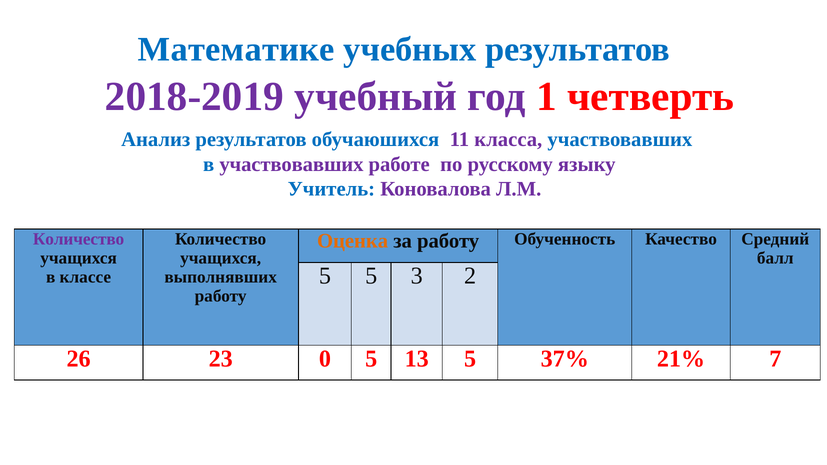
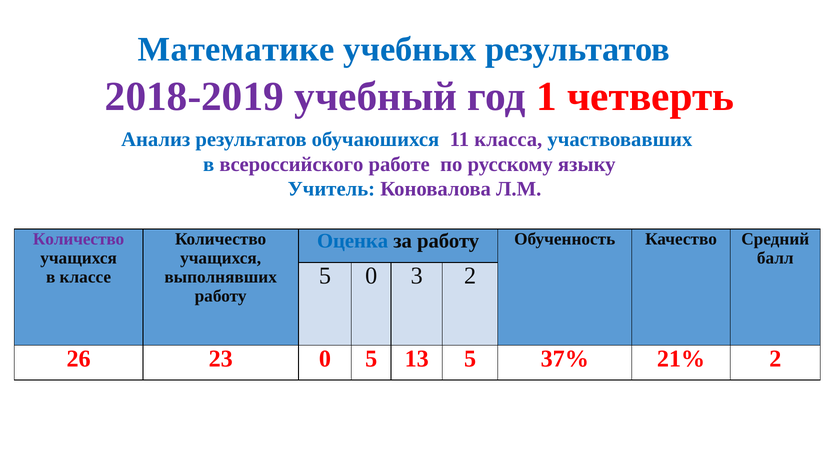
в участвовавших: участвовавших -> всероссийского
Оценка colour: orange -> blue
5 5: 5 -> 0
21% 7: 7 -> 2
